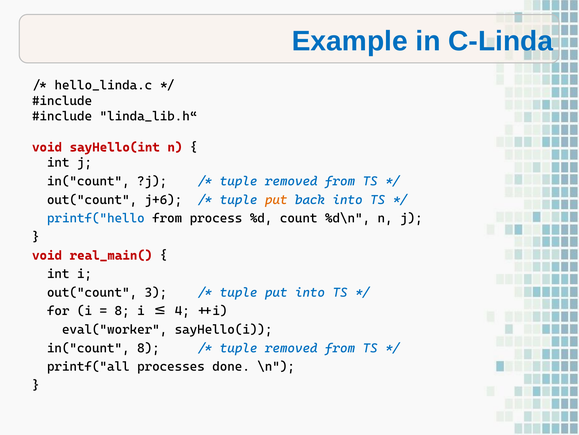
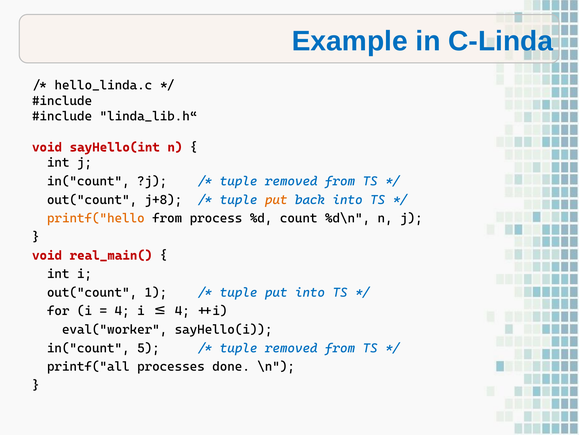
j+6: j+6 -> j+8
printf("hello colour: blue -> orange
3: 3 -> 1
8 at (122, 310): 8 -> 4
in("count 8: 8 -> 5
